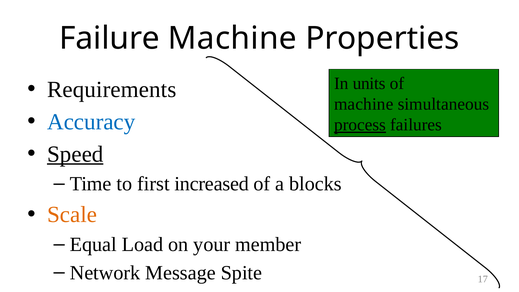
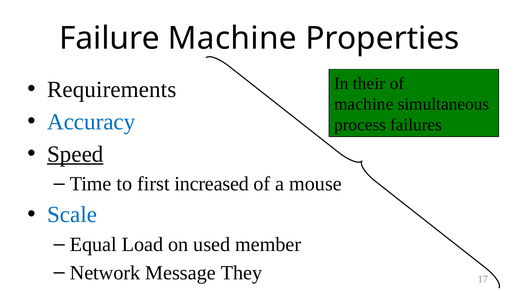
units: units -> their
process underline: present -> none
blocks: blocks -> mouse
Scale colour: orange -> blue
your: your -> used
Spite: Spite -> They
